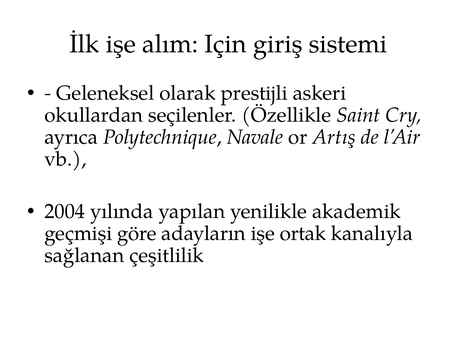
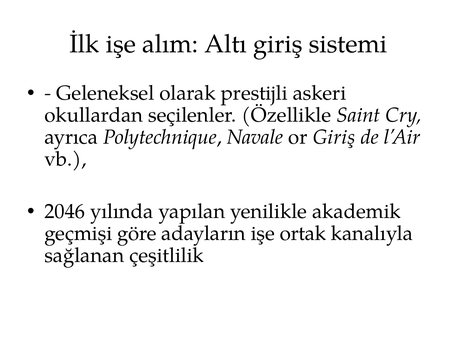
Için: Için -> Altı
or Artış: Artış -> Giriş
2004: 2004 -> 2046
